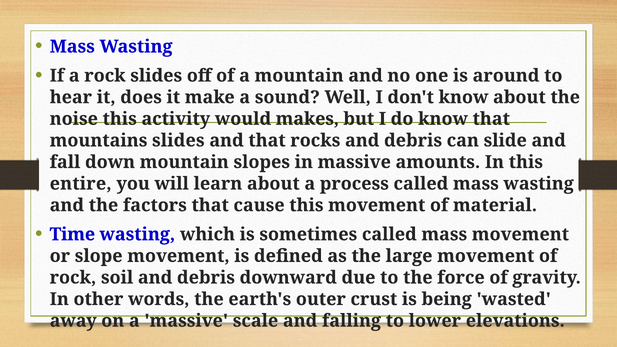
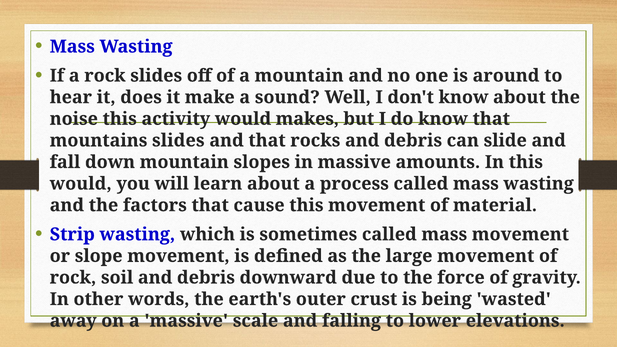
entire at (81, 184): entire -> would
Time: Time -> Strip
